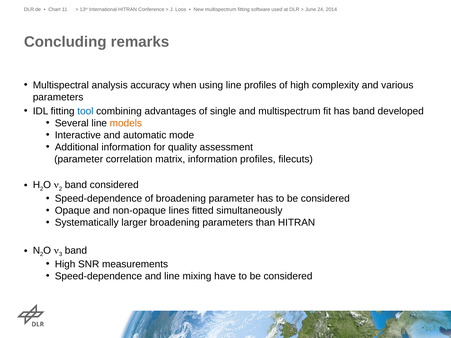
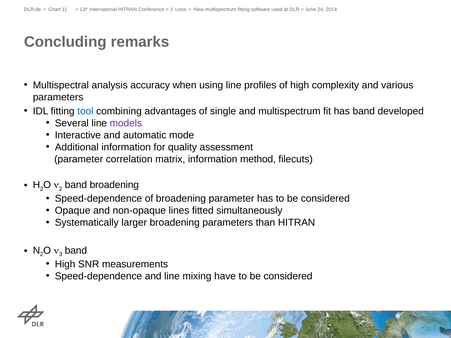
models colour: orange -> purple
information profiles: profiles -> method
band considered: considered -> broadening
